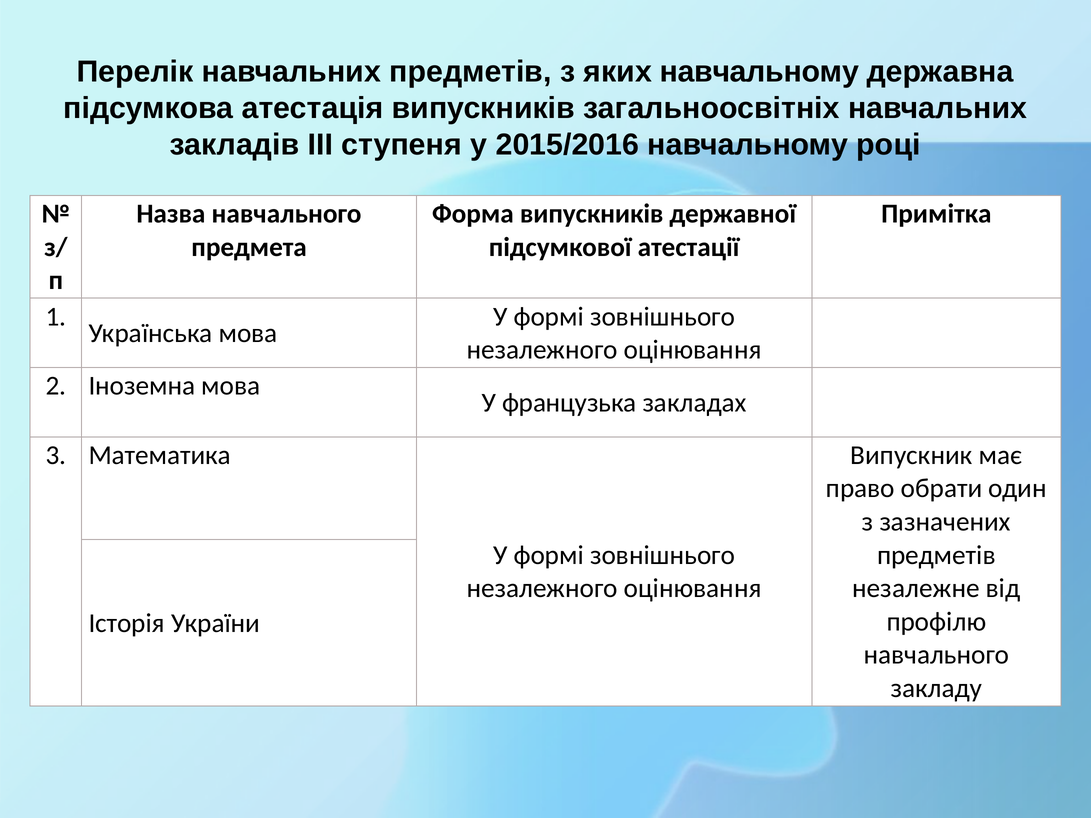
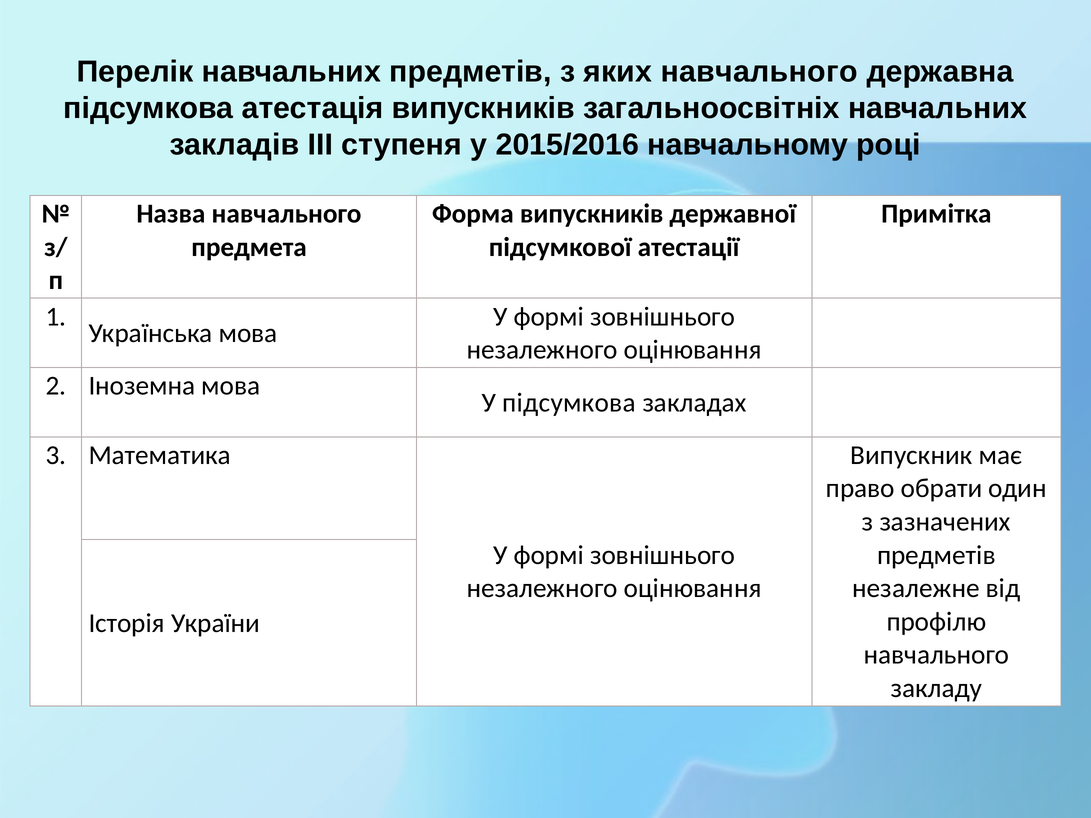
яких навчальному: навчальному -> навчального
У французька: французька -> підсумкова
